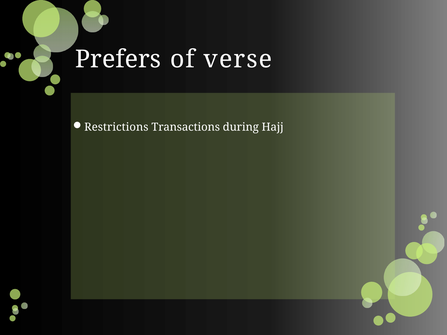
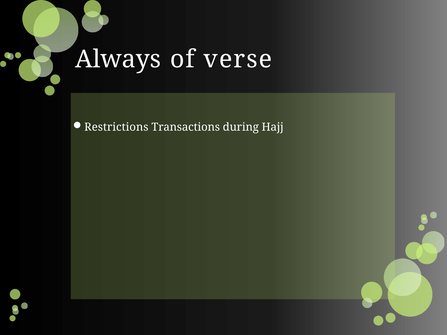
Prefers: Prefers -> Always
